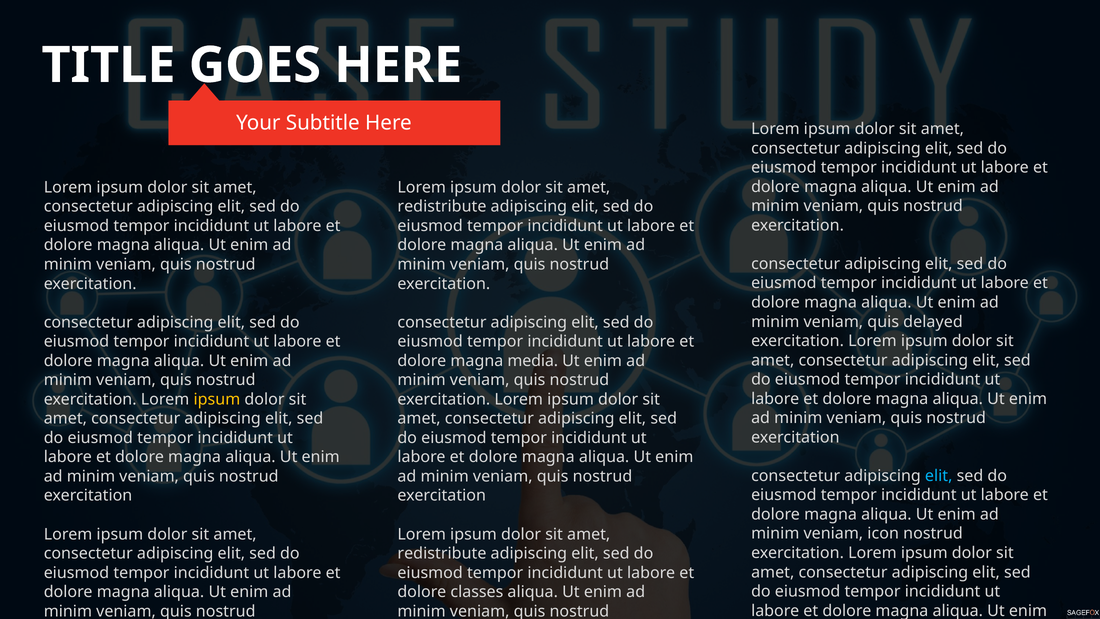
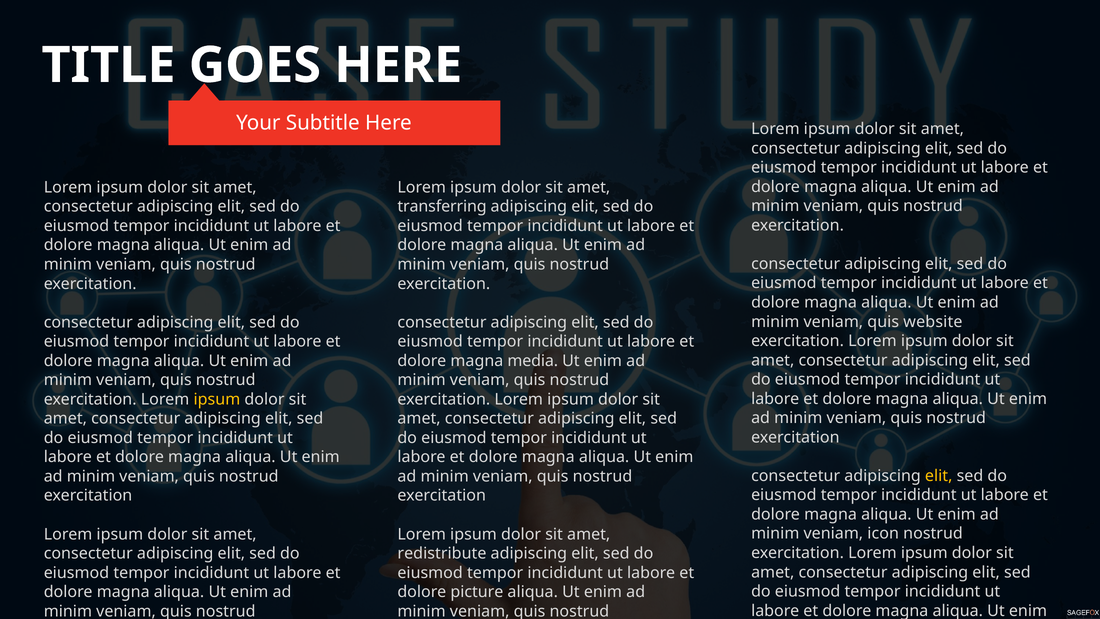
redistribute at (442, 207): redistribute -> transferring
delayed: delayed -> website
elit at (939, 476) colour: light blue -> yellow
classes: classes -> picture
